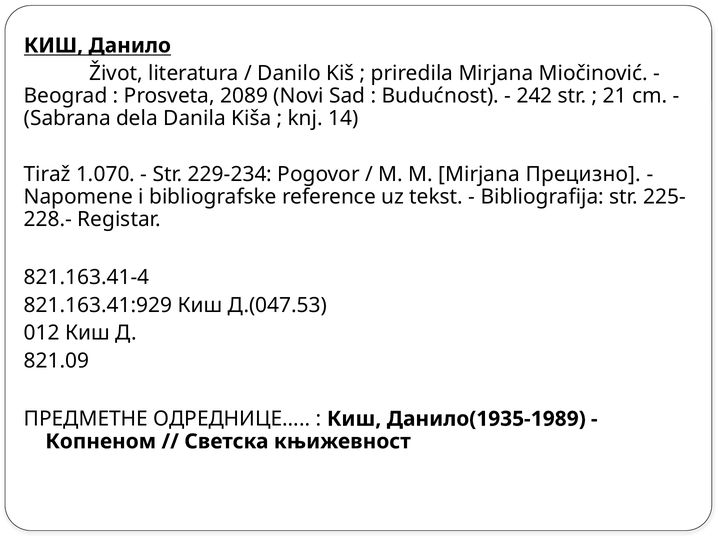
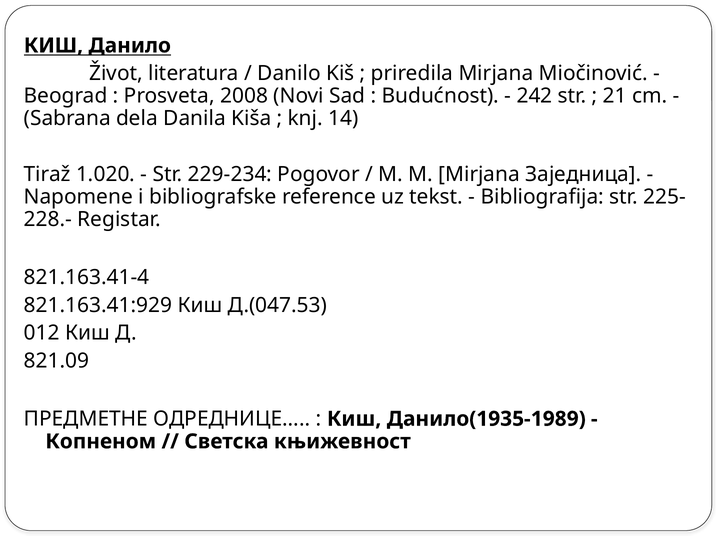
2089: 2089 -> 2008
1.070: 1.070 -> 1.020
Прецизно: Прецизно -> Заједница
